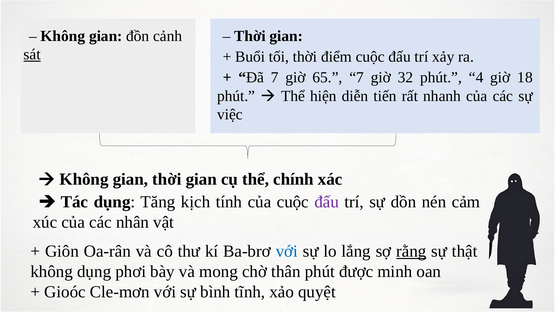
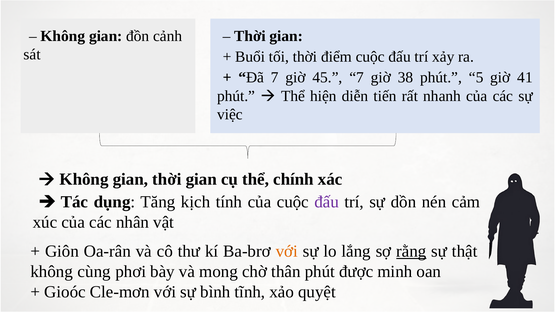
sát underline: present -> none
65: 65 -> 45
32: 32 -> 38
4: 4 -> 5
18: 18 -> 41
với at (287, 251) colour: blue -> orange
không dụng: dụng -> cùng
